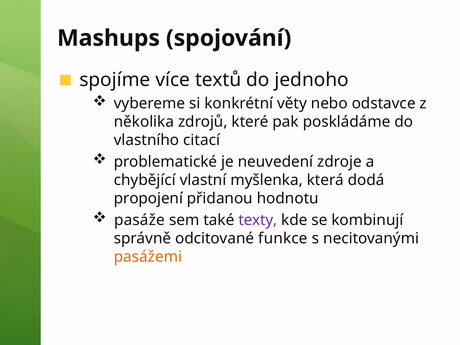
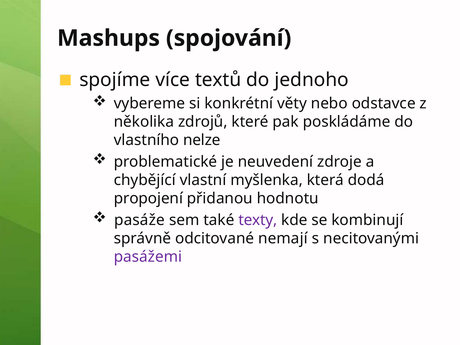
citací: citací -> nelze
funkce: funkce -> nemají
pasážemi colour: orange -> purple
